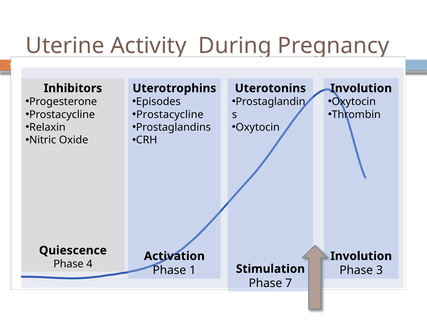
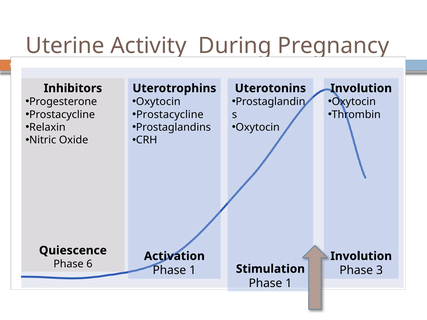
Episodes at (158, 102): Episodes -> Oxytocin
4: 4 -> 6
7 at (289, 283): 7 -> 1
